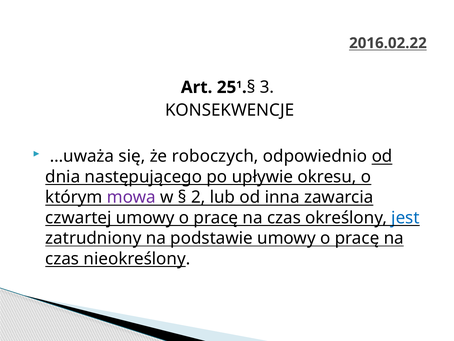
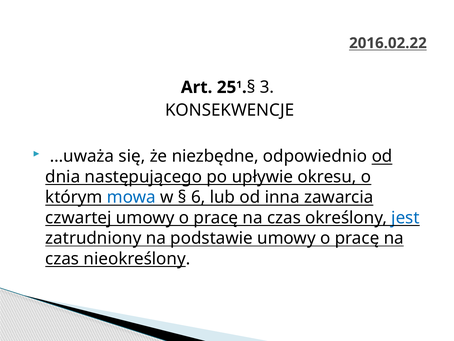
roboczych: roboczych -> niezbędne
mowa colour: purple -> blue
2: 2 -> 6
